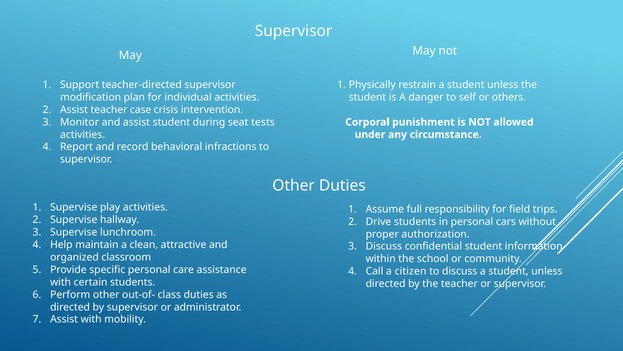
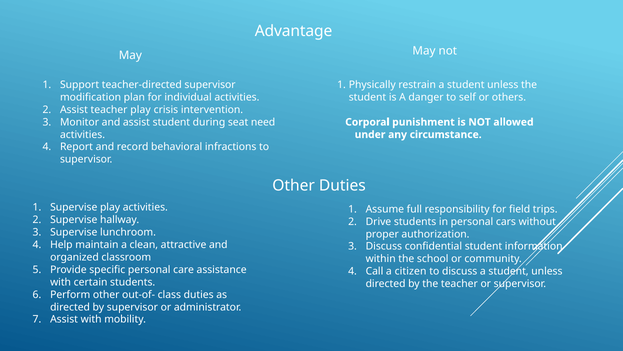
Supervisor at (294, 31): Supervisor -> Advantage
teacher case: case -> play
tests: tests -> need
